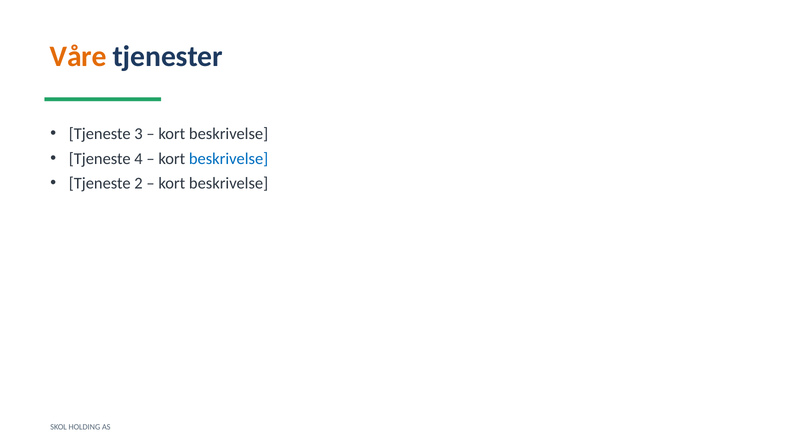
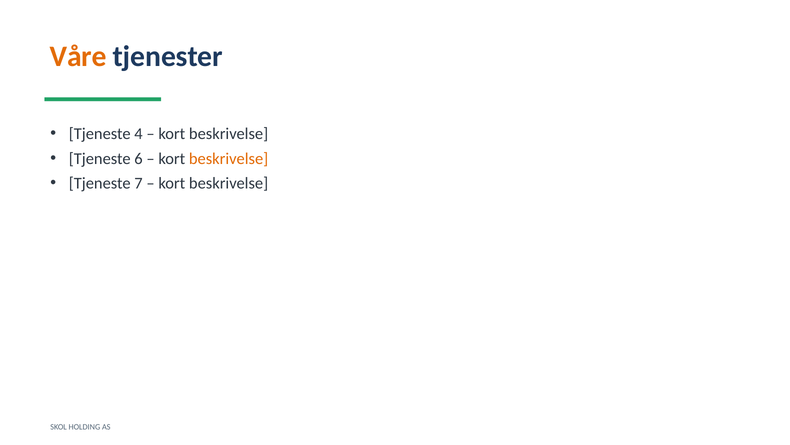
3: 3 -> 4
4: 4 -> 6
beskrivelse at (229, 159) colour: blue -> orange
2: 2 -> 7
